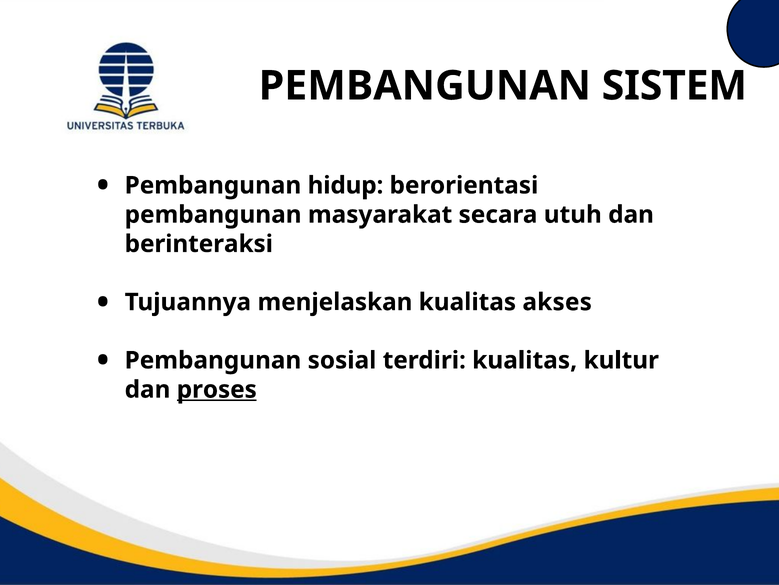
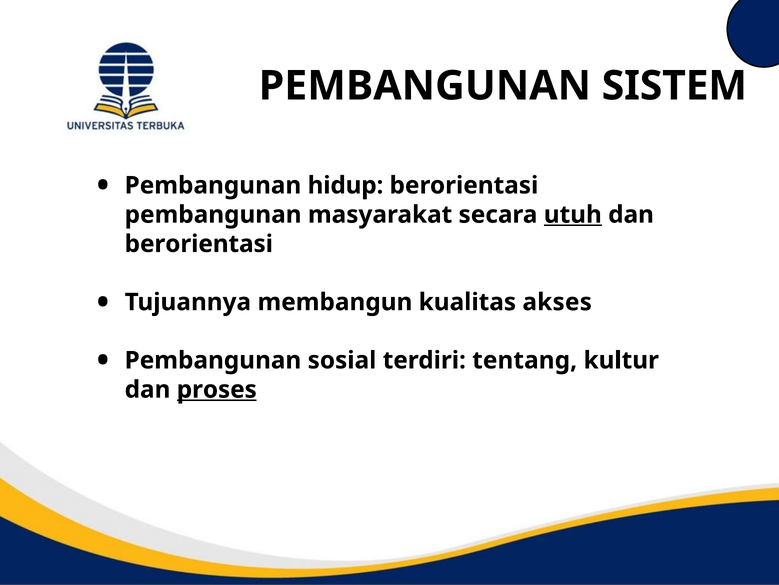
utuh underline: none -> present
berinteraksi at (199, 244): berinteraksi -> berorientasi
menjelaskan: menjelaskan -> membangun
terdiri kualitas: kualitas -> tentang
